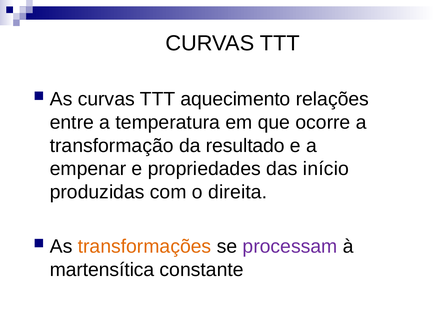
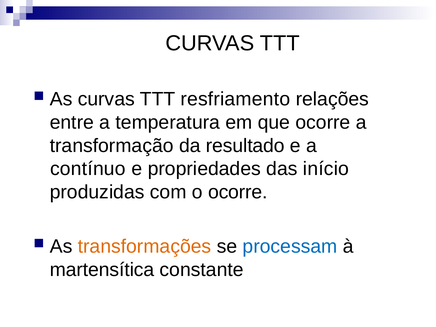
aquecimento: aquecimento -> resfriamento
empenar: empenar -> contínuo
o direita: direita -> ocorre
processam colour: purple -> blue
